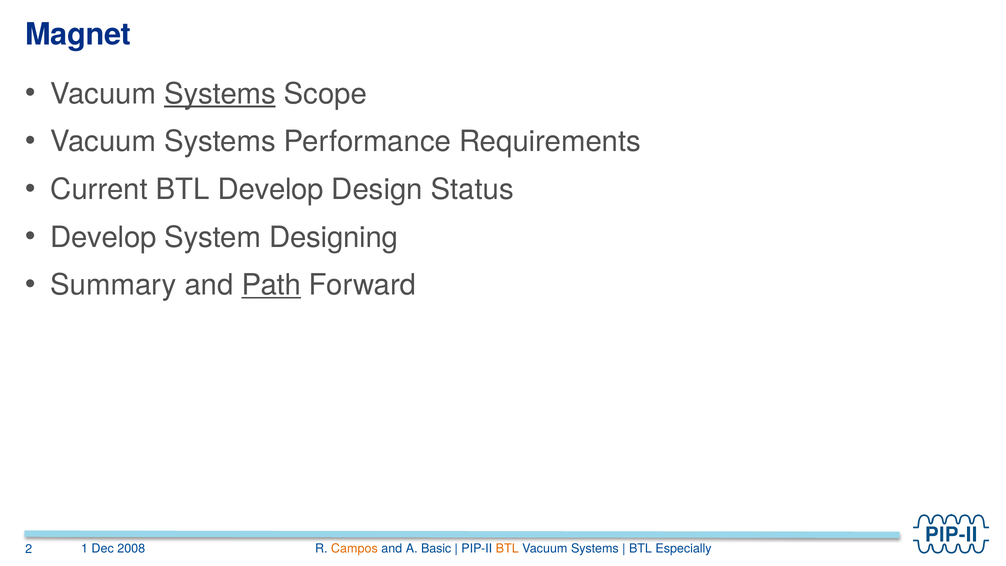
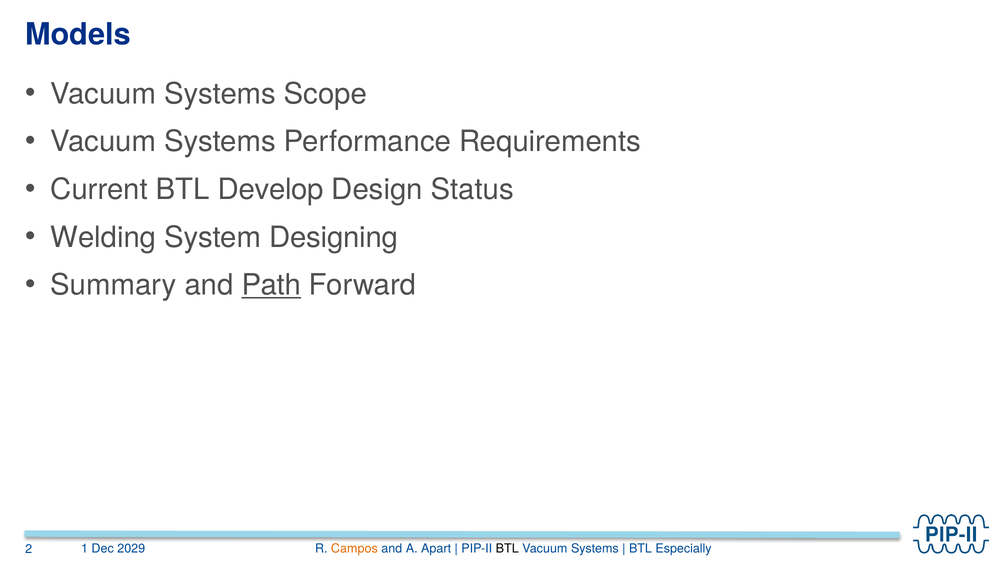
Magnet: Magnet -> Models
Systems at (220, 94) underline: present -> none
Develop at (103, 237): Develop -> Welding
2008: 2008 -> 2029
Basic: Basic -> Apart
BTL at (507, 549) colour: orange -> black
